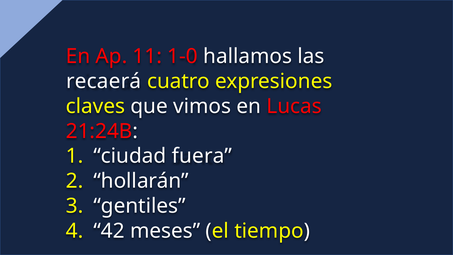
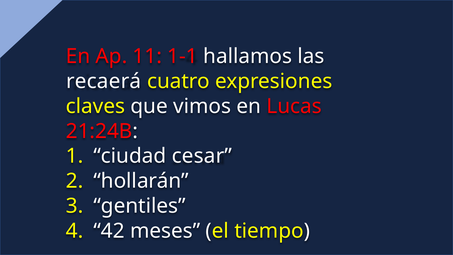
1-0: 1-0 -> 1-1
fuera: fuera -> cesar
